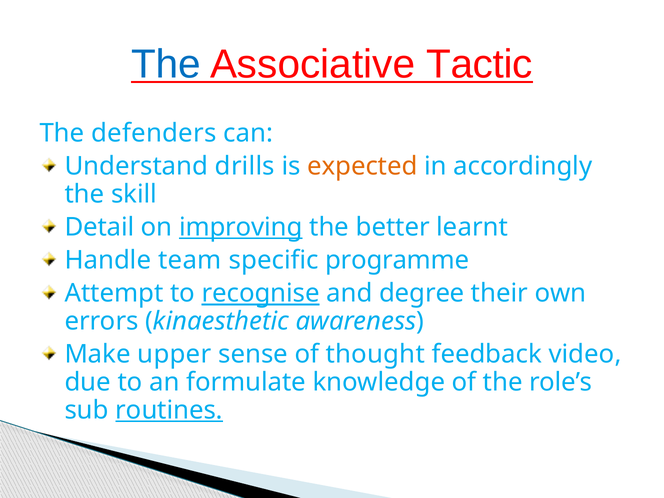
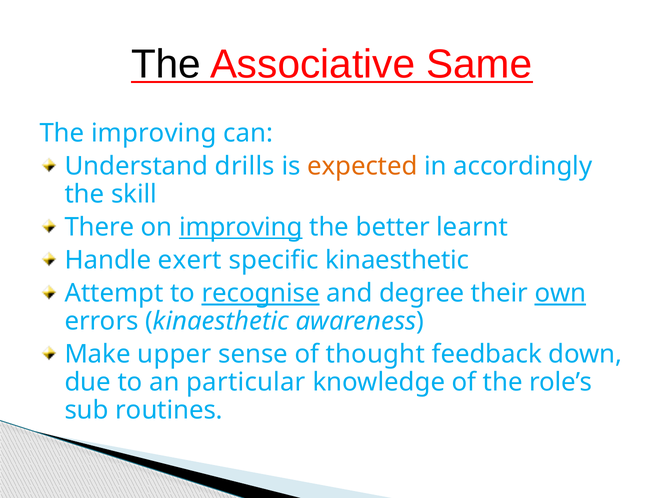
The at (166, 64) colour: blue -> black
Tactic: Tactic -> Same
The defenders: defenders -> improving
Detail: Detail -> There
team: team -> exert
specific programme: programme -> kinaesthetic
own underline: none -> present
video: video -> down
formulate: formulate -> particular
routines underline: present -> none
